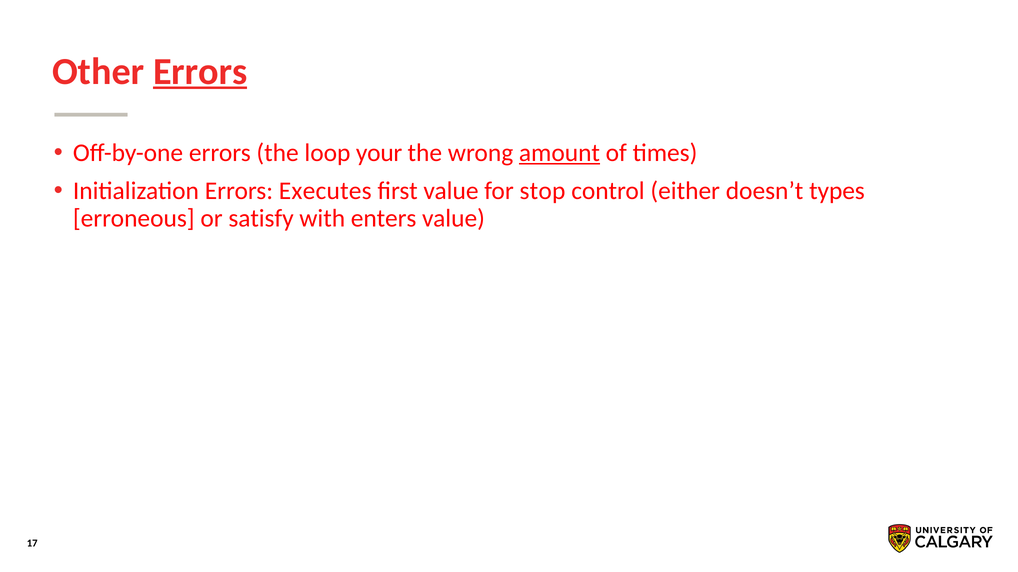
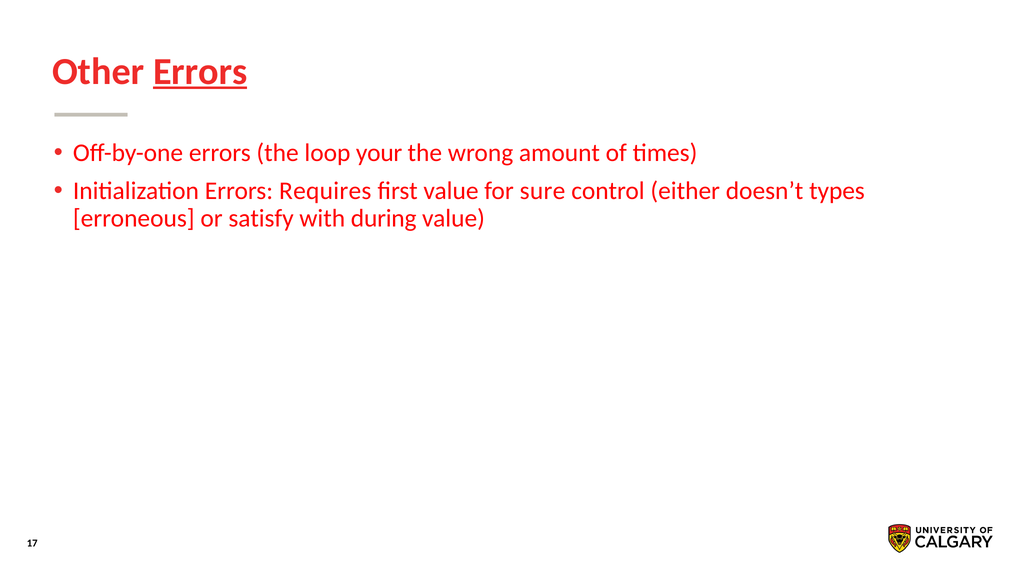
amount underline: present -> none
Executes: Executes -> Requires
stop: stop -> sure
enters: enters -> during
